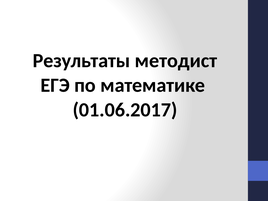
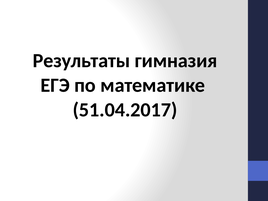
методист: методист -> гимназия
01.06.2017: 01.06.2017 -> 51.04.2017
